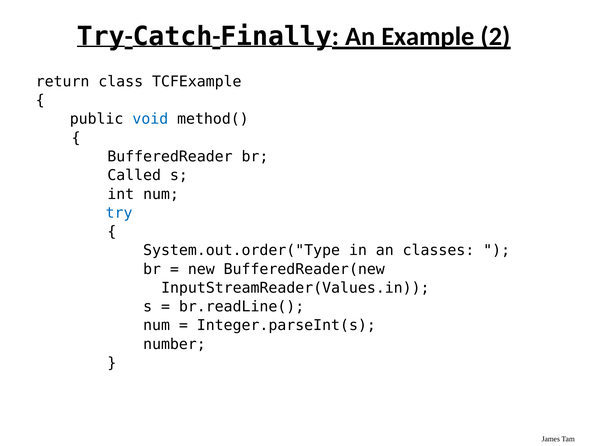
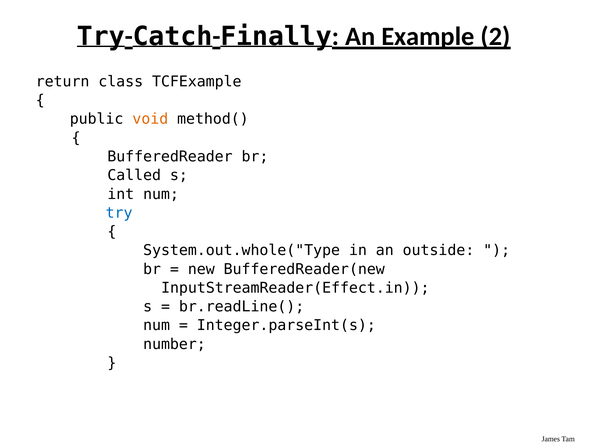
void colour: blue -> orange
System.out.order("Type: System.out.order("Type -> System.out.whole("Type
classes: classes -> outside
InputStreamReader(Values.in: InputStreamReader(Values.in -> InputStreamReader(Effect.in
